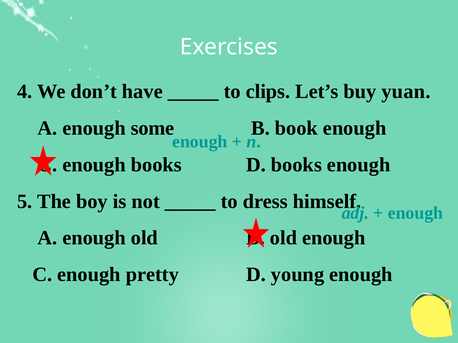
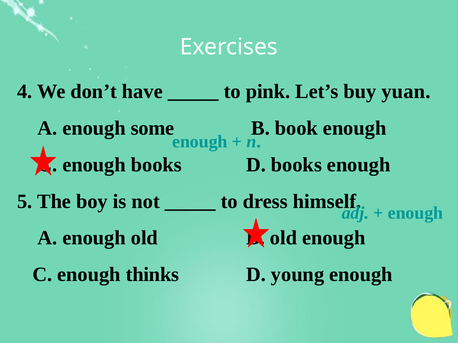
clips: clips -> pink
pretty: pretty -> thinks
